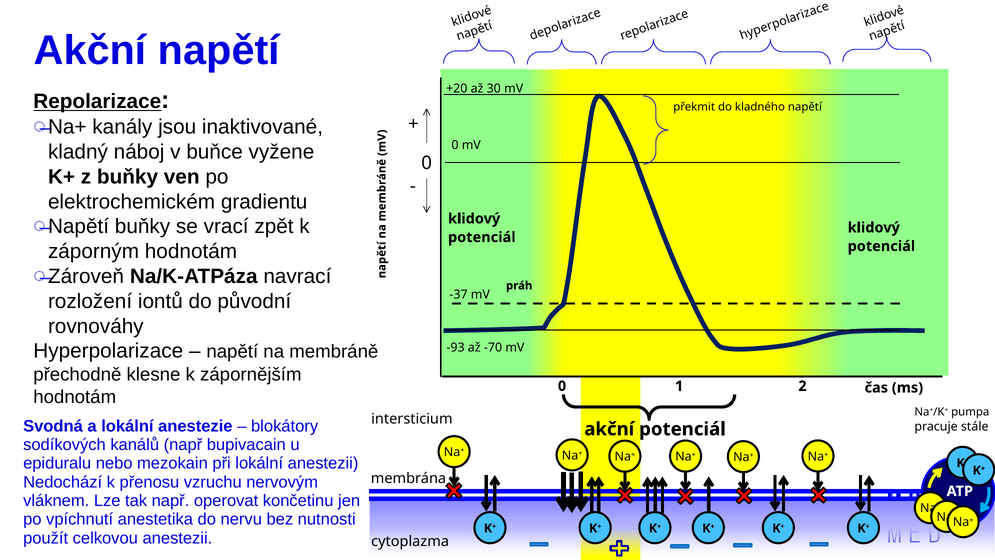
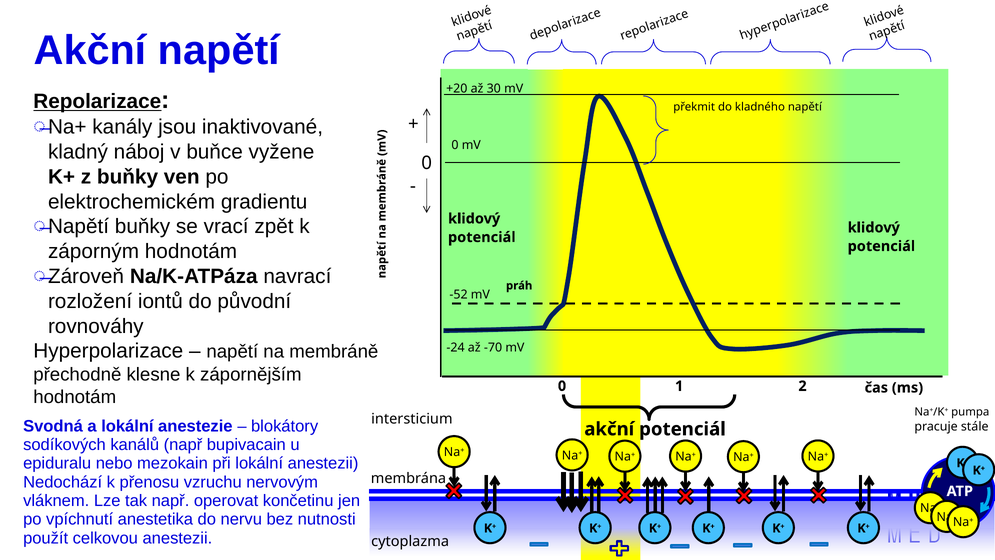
-37: -37 -> -52
-93: -93 -> -24
